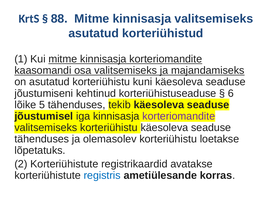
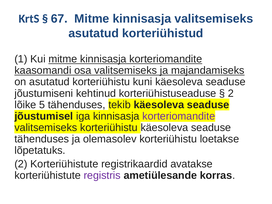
88: 88 -> 67
6 at (231, 93): 6 -> 2
registris colour: blue -> purple
